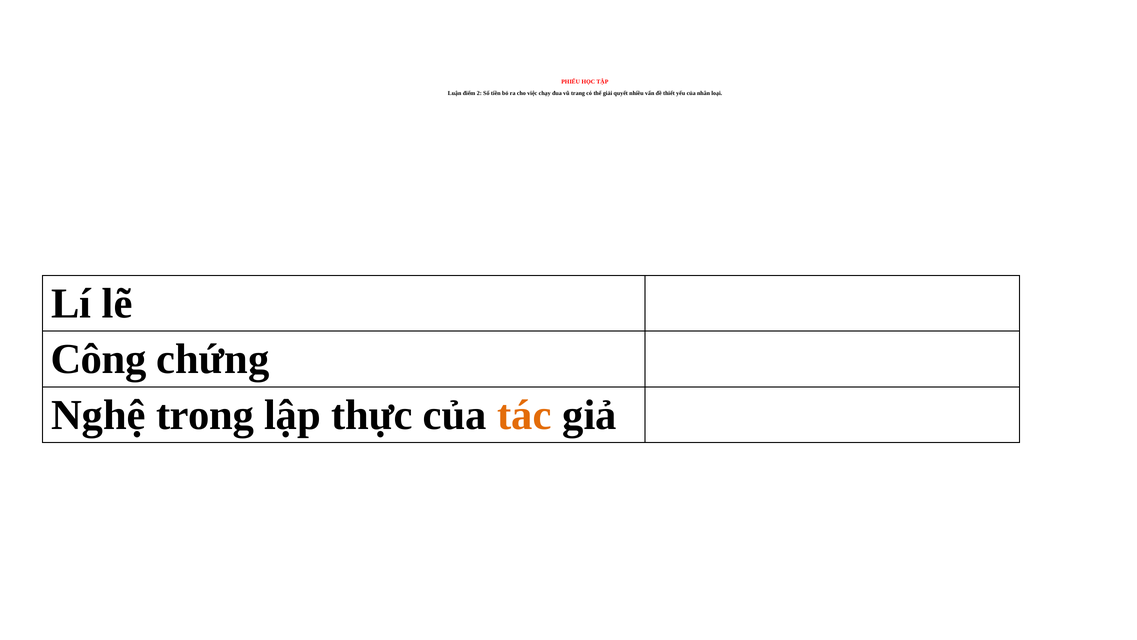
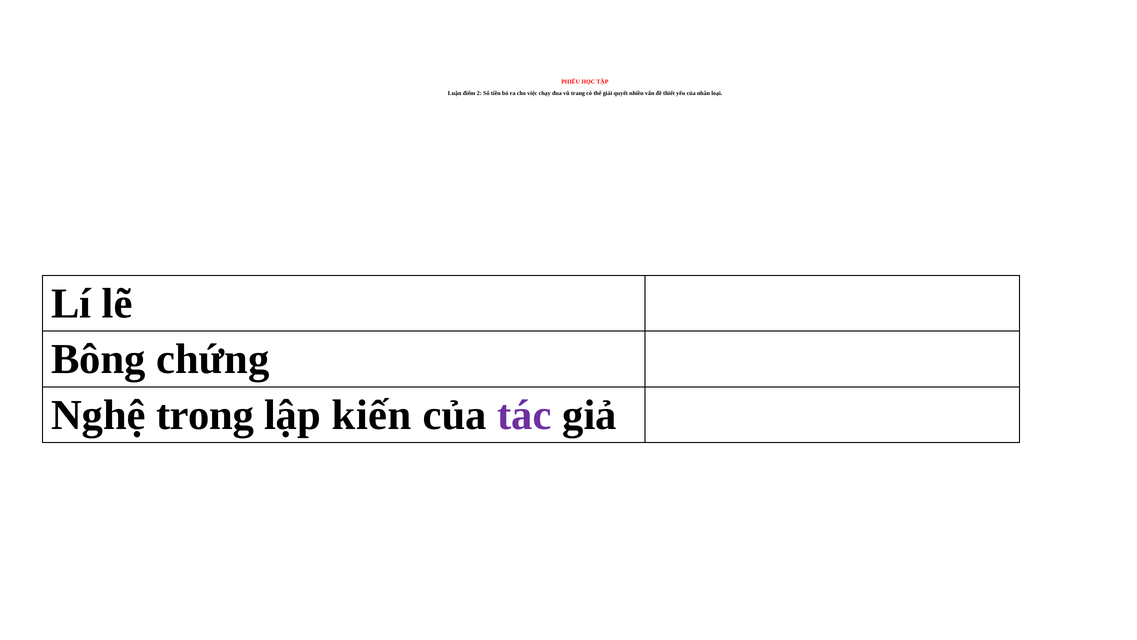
Công: Công -> Bông
thực: thực -> kiến
tác colour: orange -> purple
